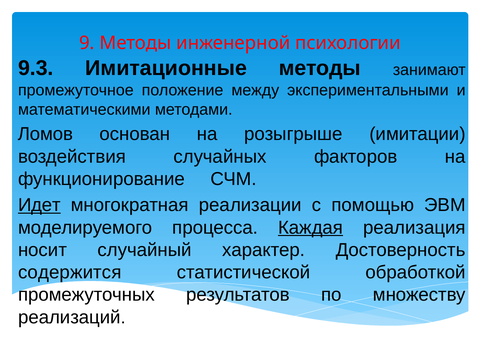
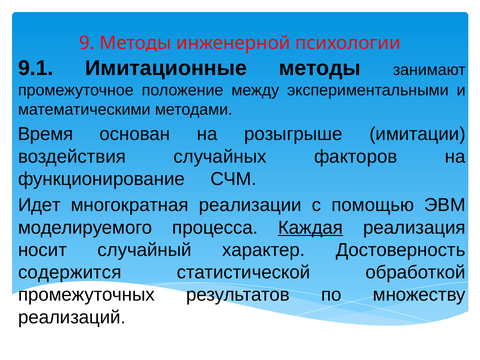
9.3: 9.3 -> 9.1
Ломов: Ломов -> Время
Идет underline: present -> none
